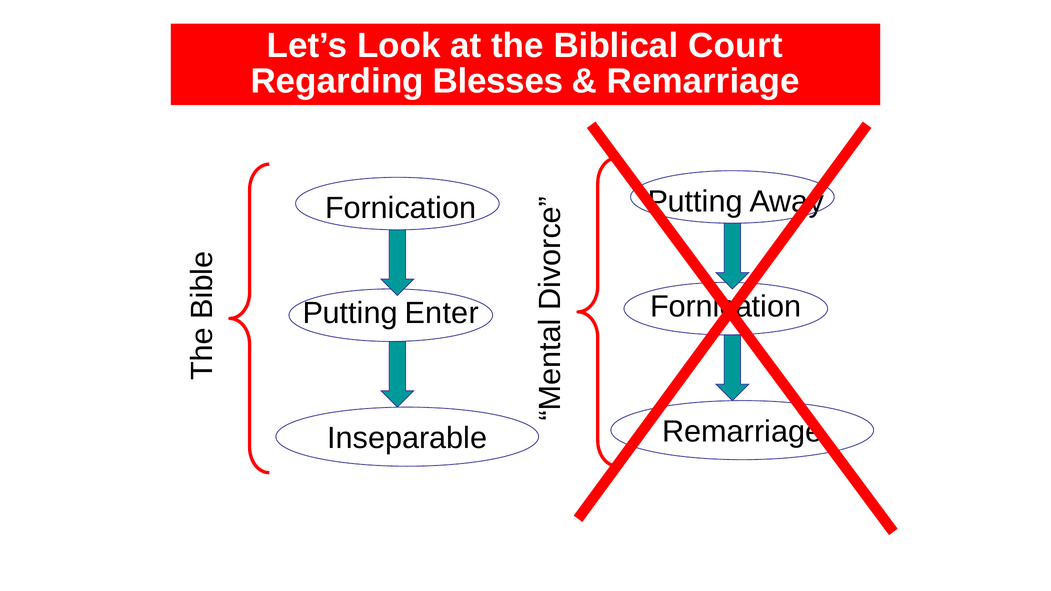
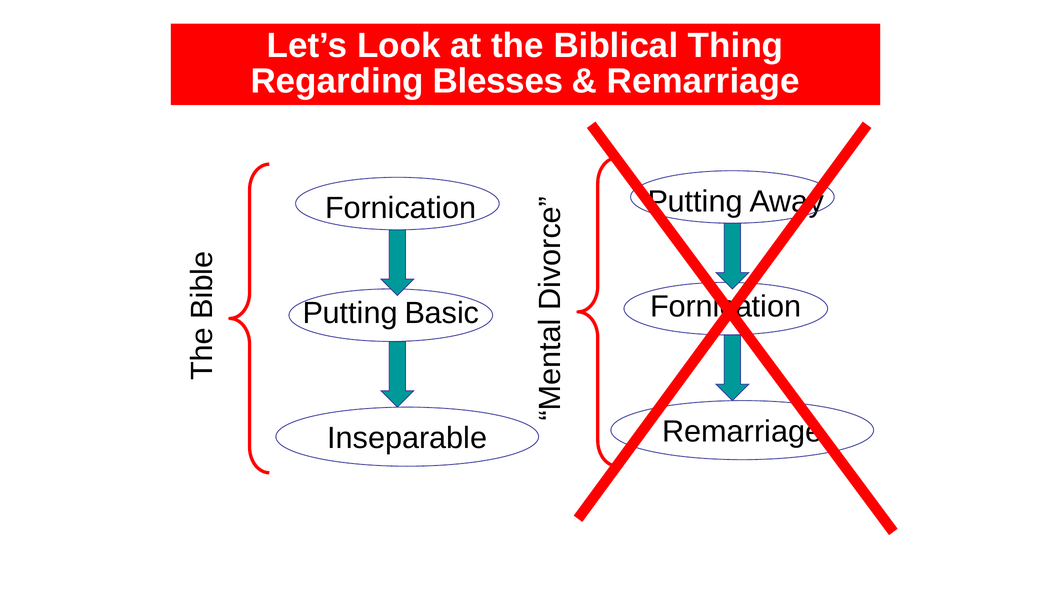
Court: Court -> Thing
Enter: Enter -> Basic
